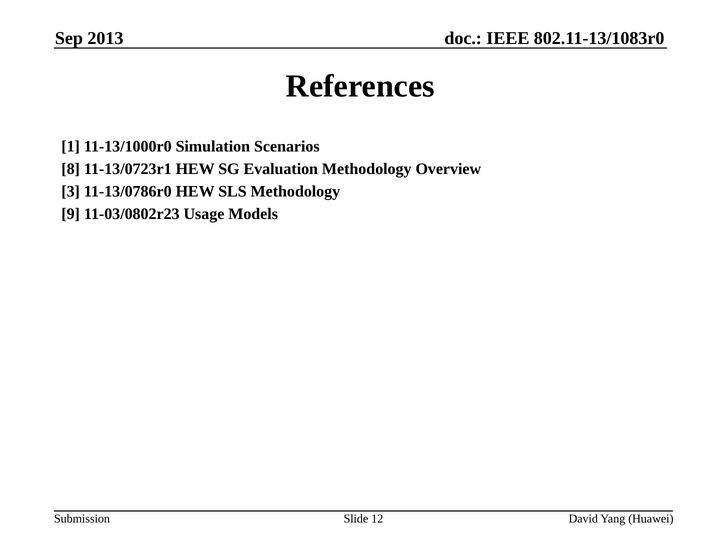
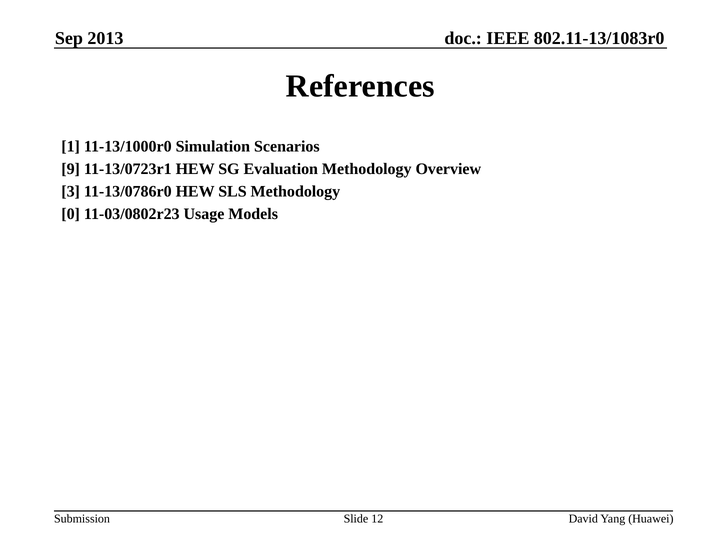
8: 8 -> 9
9: 9 -> 0
